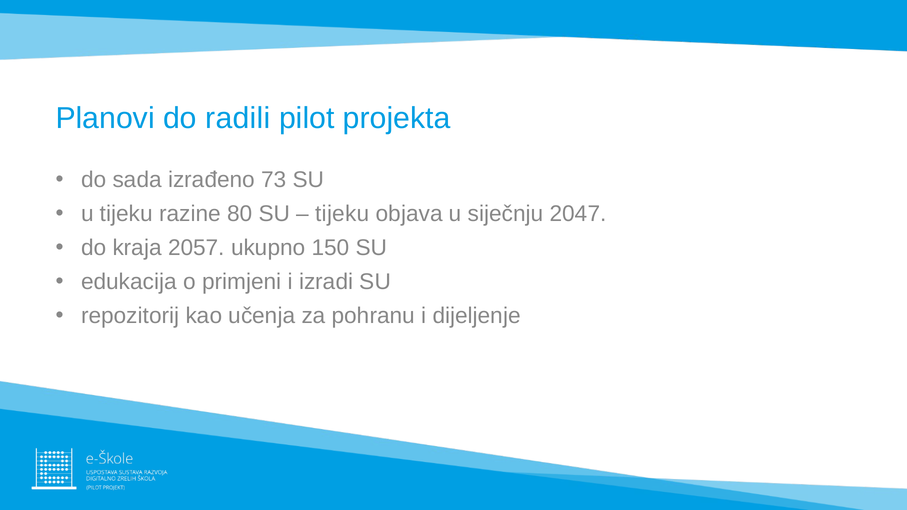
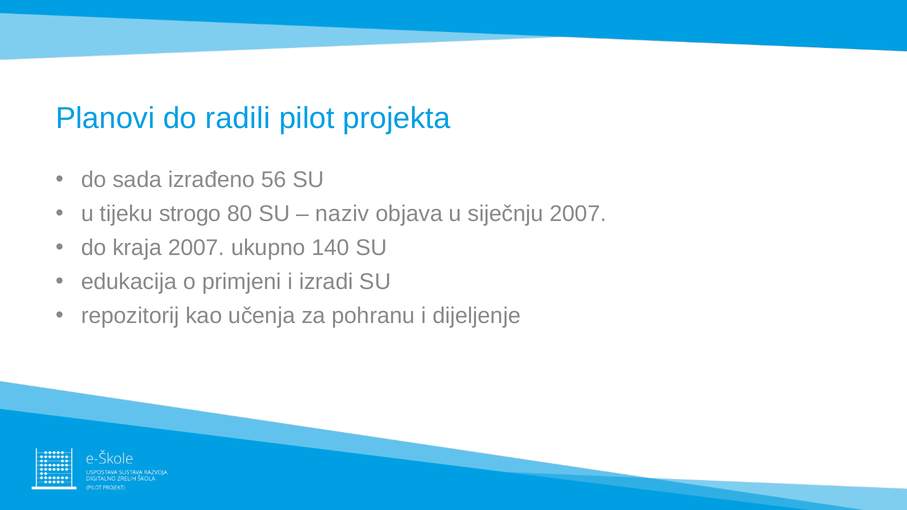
73: 73 -> 56
razine: razine -> strogo
tijeku at (342, 214): tijeku -> naziv
siječnju 2047: 2047 -> 2007
kraja 2057: 2057 -> 2007
150: 150 -> 140
